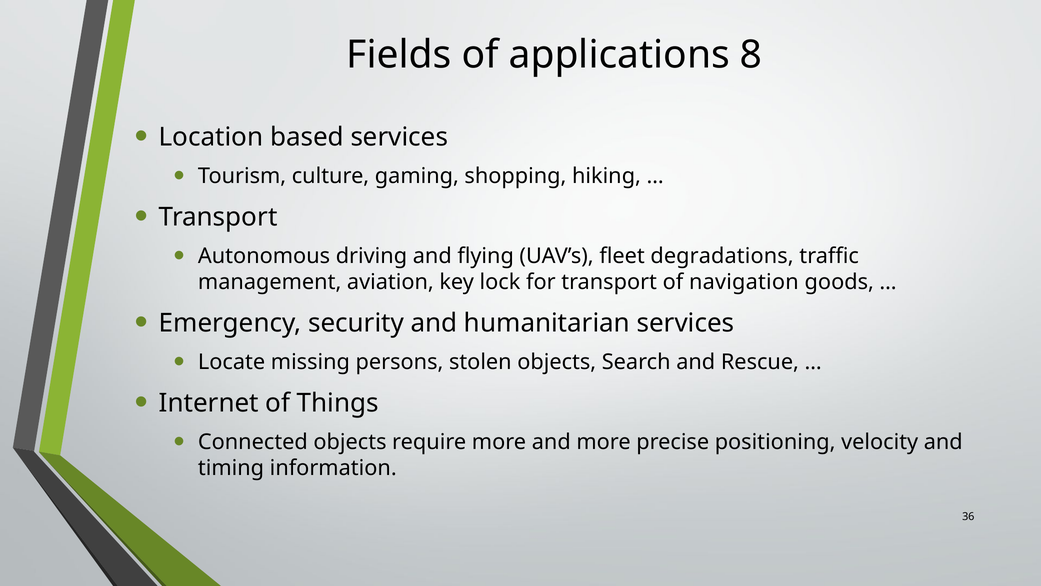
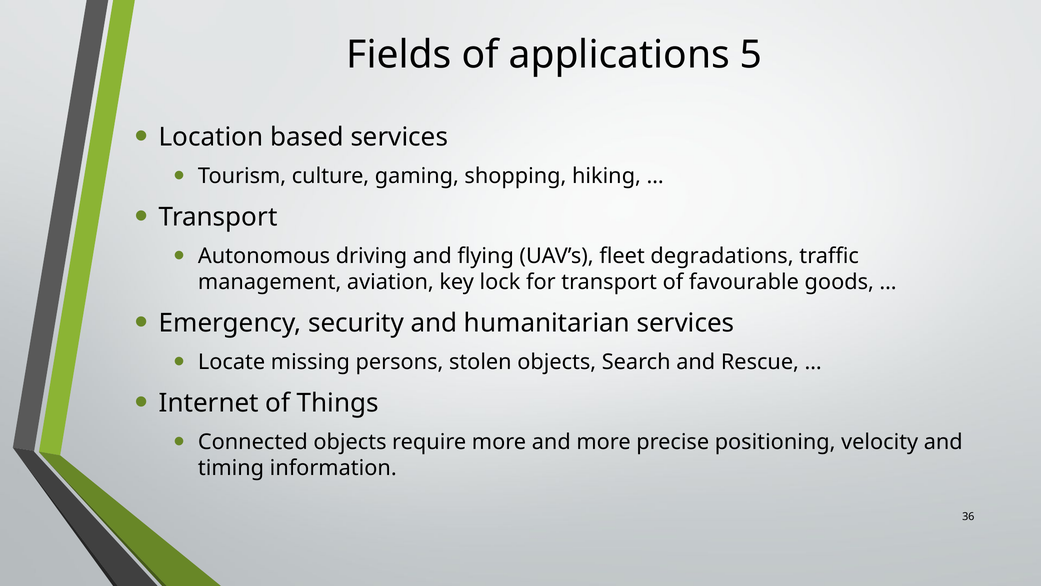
8: 8 -> 5
navigation: navigation -> favourable
